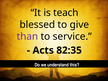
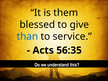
teach: teach -> them
than colour: purple -> blue
82:35: 82:35 -> 56:35
